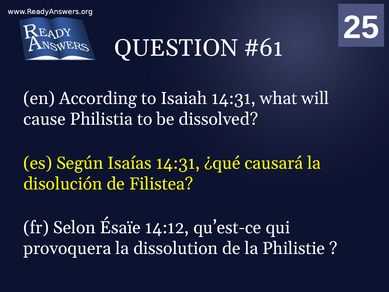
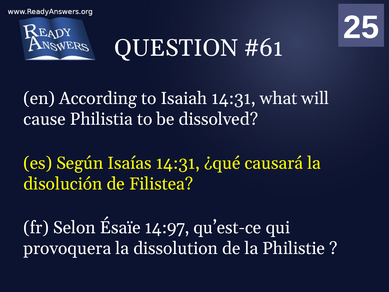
14:12: 14:12 -> 14:97
